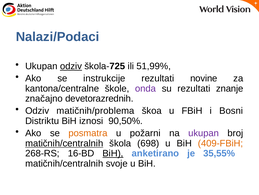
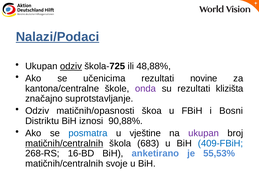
Nalazi/Podaci underline: none -> present
51,99%: 51,99% -> 48,88%
instrukcije: instrukcije -> učenicima
znanje: znanje -> klizišta
devetorazrednih: devetorazrednih -> suprotstavljanje
matičnih/problema: matičnih/problema -> matičnih/opasnosti
90,50%: 90,50% -> 90,88%
posmatra colour: orange -> blue
požarni: požarni -> vještine
698: 698 -> 683
409-FBiH colour: orange -> blue
BiH at (113, 153) underline: present -> none
35,55%: 35,55% -> 55,53%
